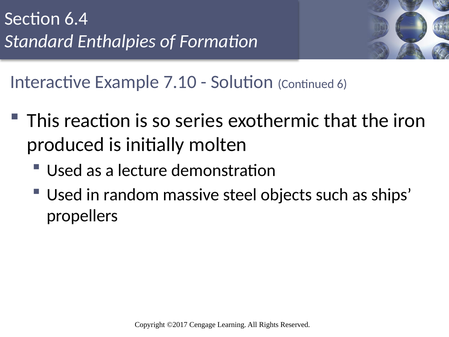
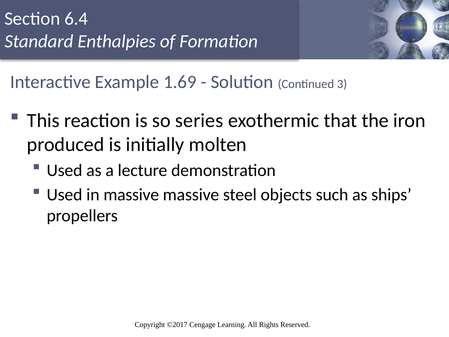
7.10: 7.10 -> 1.69
6: 6 -> 3
in random: random -> massive
